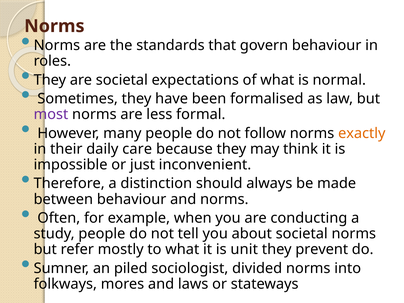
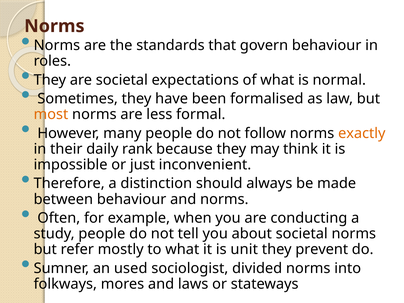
most colour: purple -> orange
care: care -> rank
piled: piled -> used
